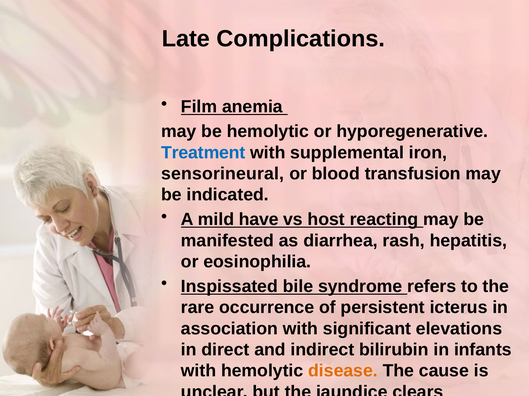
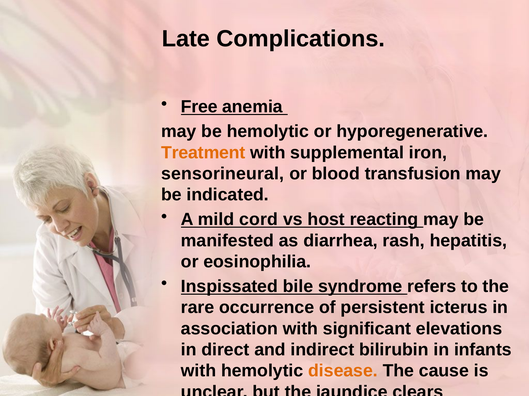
Film: Film -> Free
Treatment colour: blue -> orange
have: have -> cord
